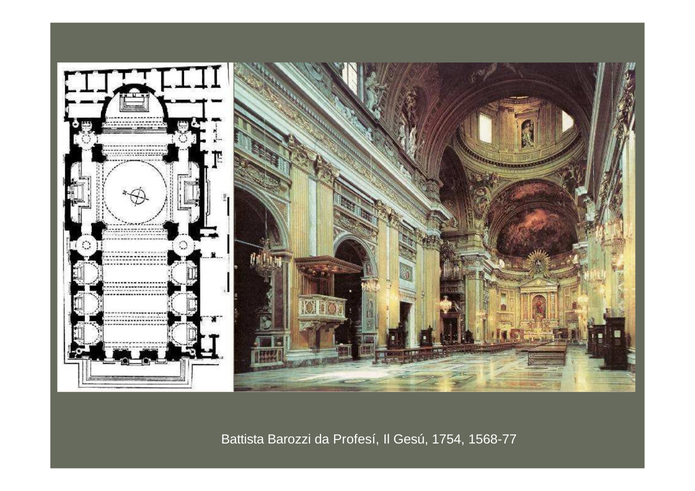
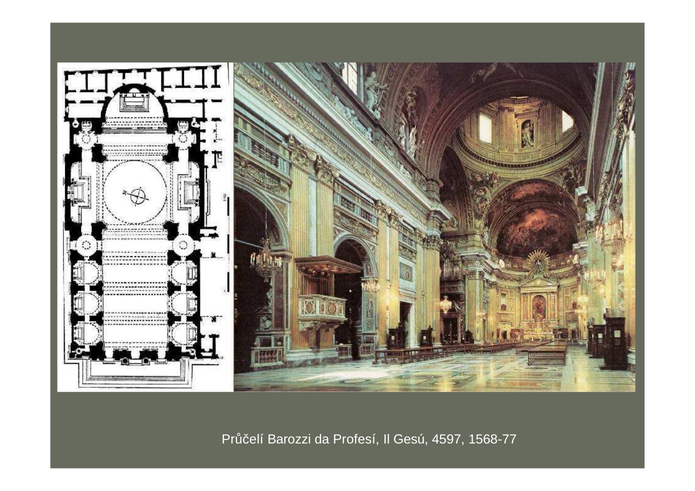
Battista: Battista -> Průčelí
1754: 1754 -> 4597
